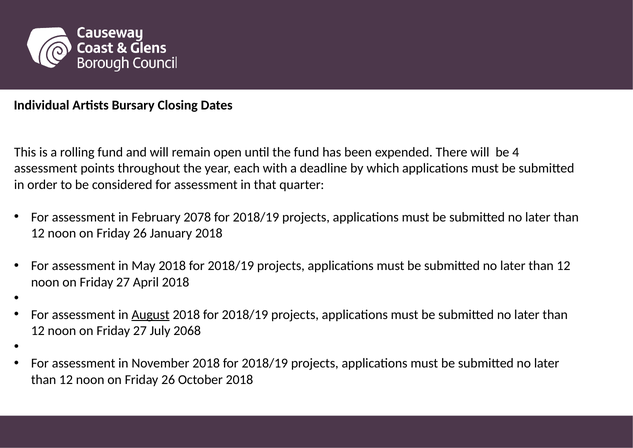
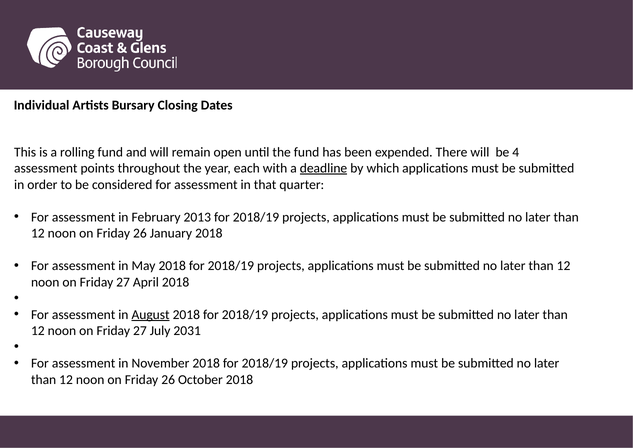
deadline underline: none -> present
2078: 2078 -> 2013
2068: 2068 -> 2031
